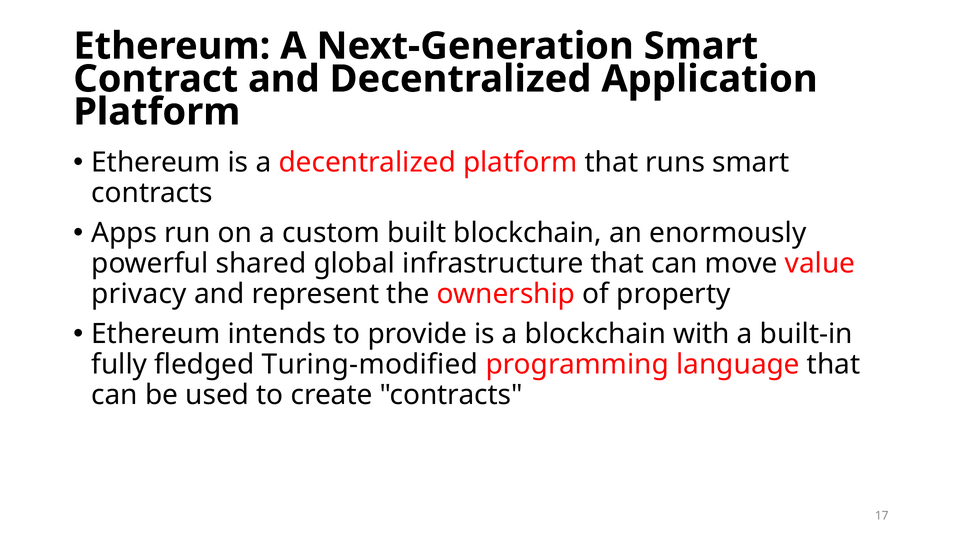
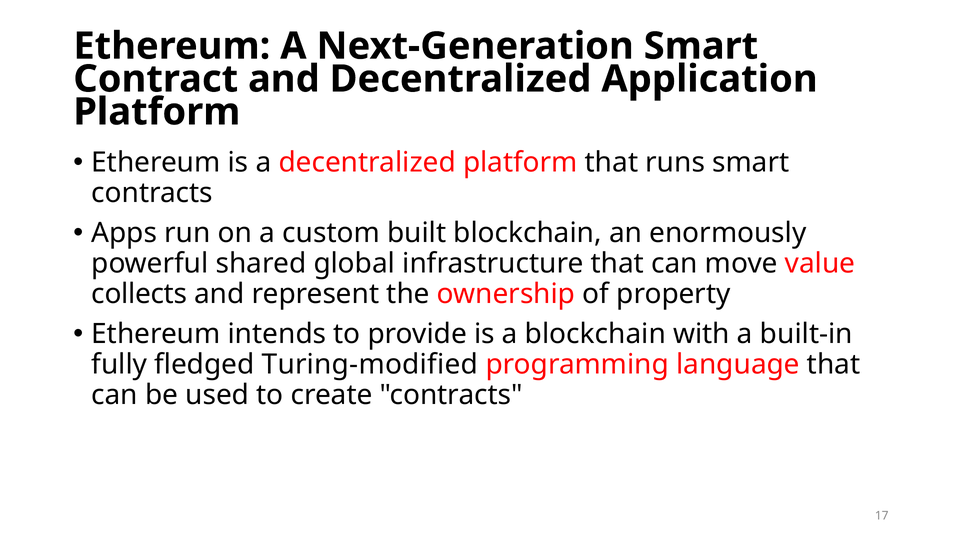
privacy: privacy -> collects
